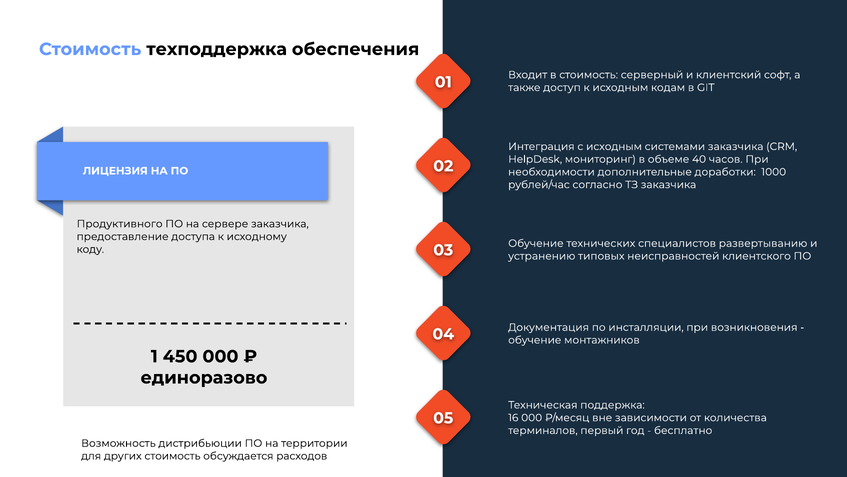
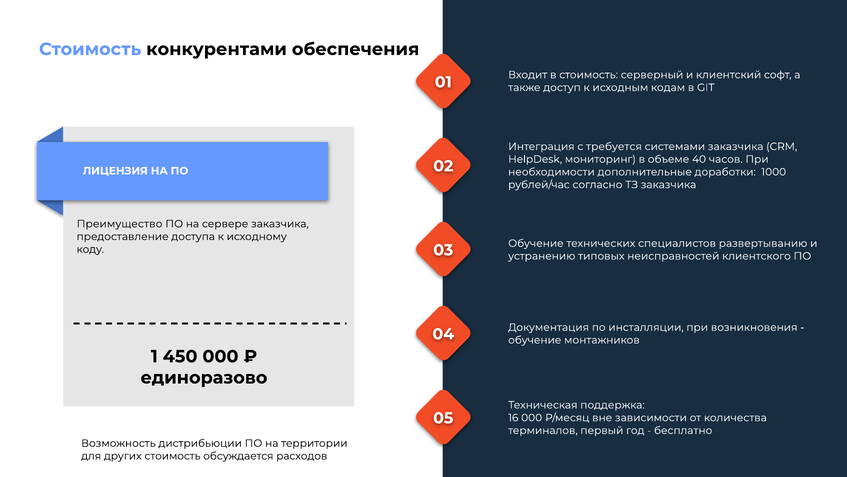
техподдержка: техподдержка -> конкурентами
с исходным: исходным -> требуется
Продуктивного: Продуктивного -> Преимущество
